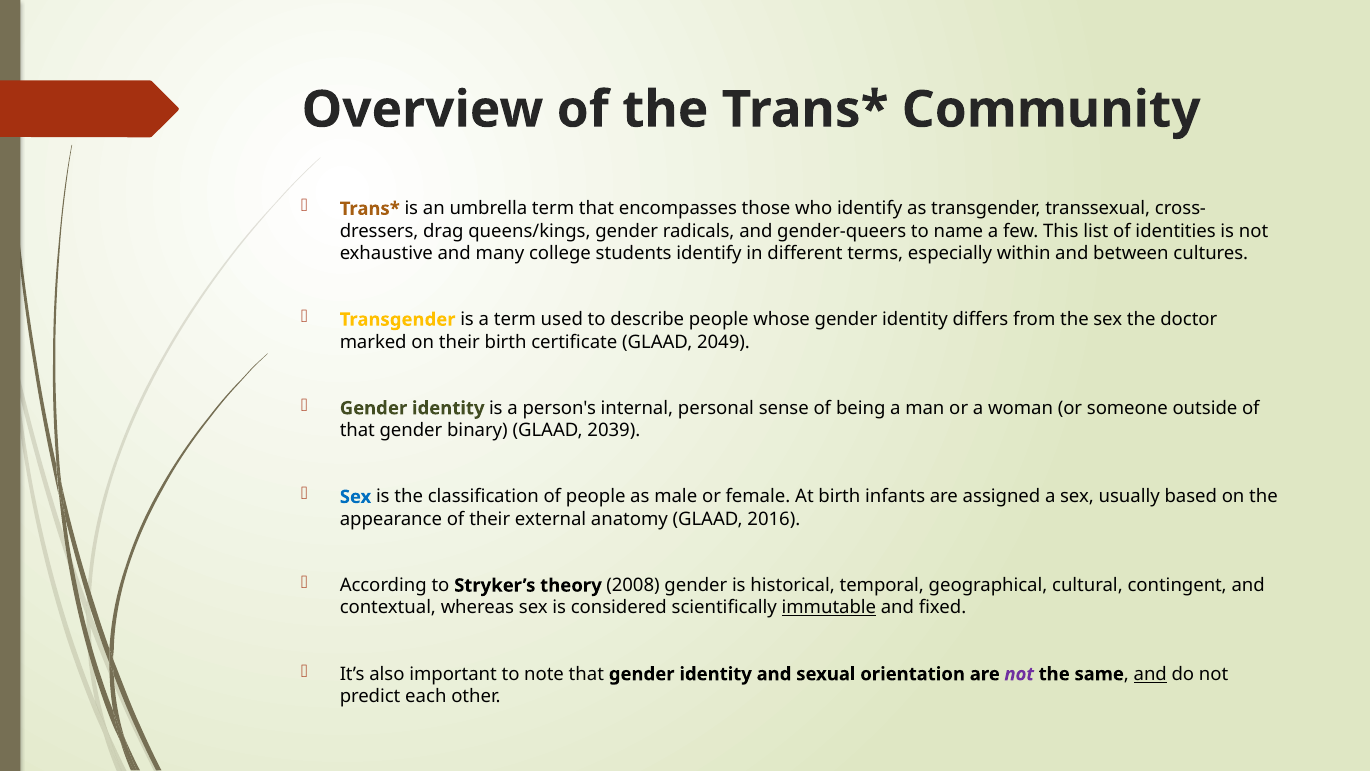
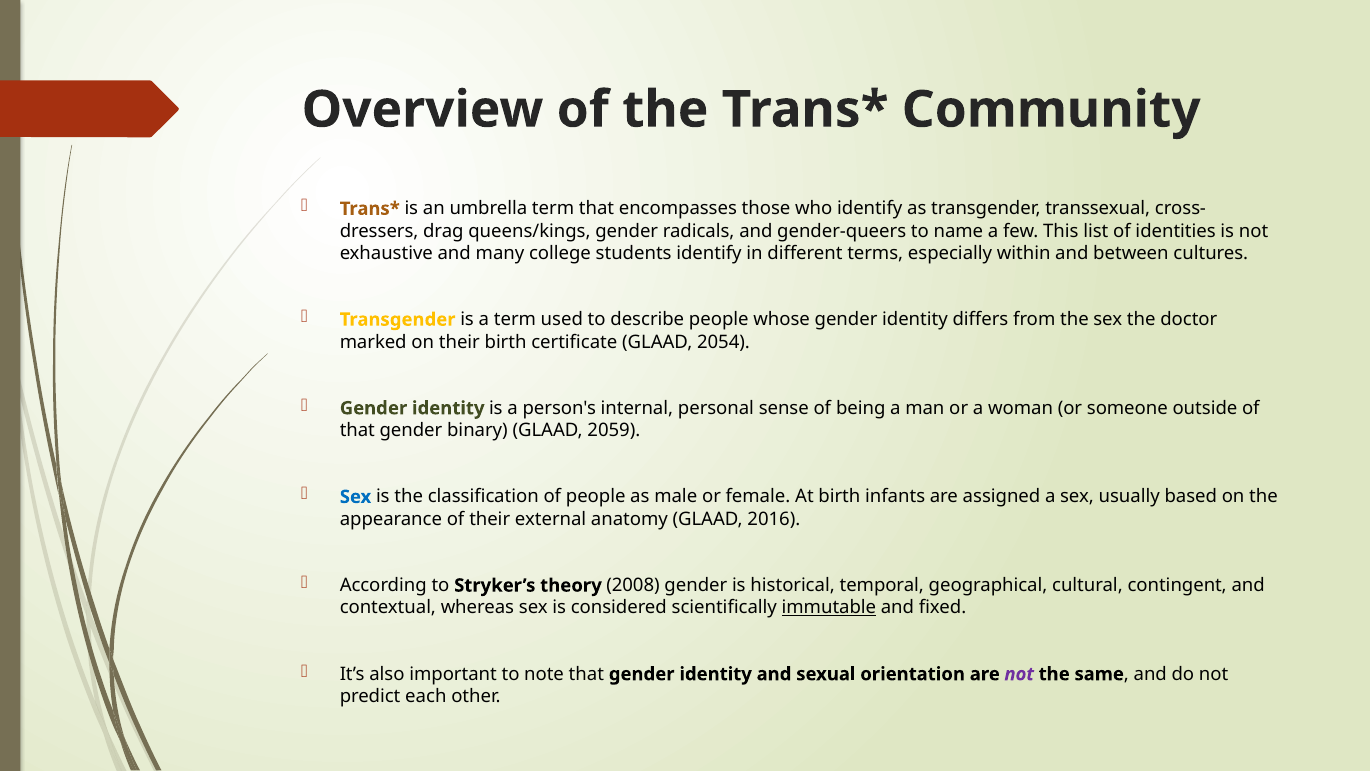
2049: 2049 -> 2054
2039: 2039 -> 2059
and at (1150, 674) underline: present -> none
